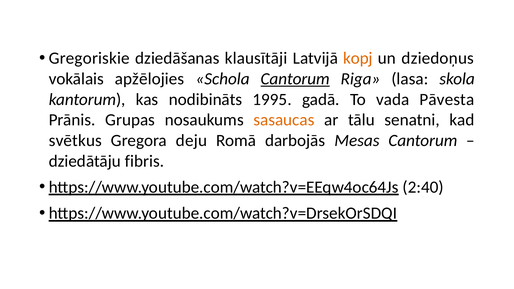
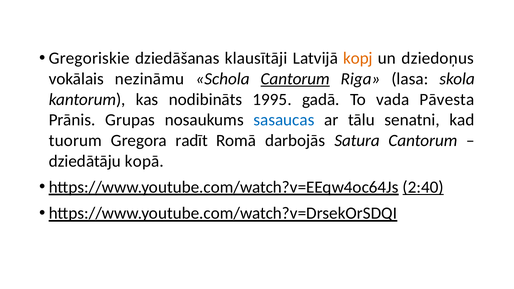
apžēlojies: apžēlojies -> nezināmu
sasaucas colour: orange -> blue
svētkus: svētkus -> tuorum
deju: deju -> radīt
Mesas: Mesas -> Satura
fibris: fibris -> kopā
2:40 underline: none -> present
